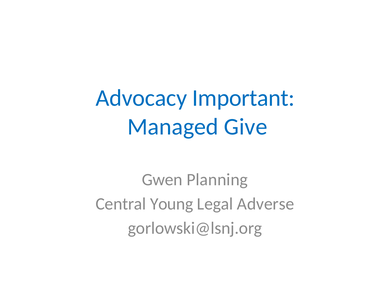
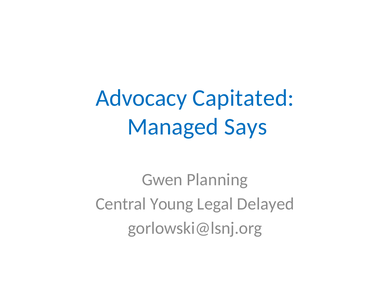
Important: Important -> Capitated
Give: Give -> Says
Adverse: Adverse -> Delayed
